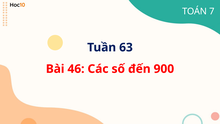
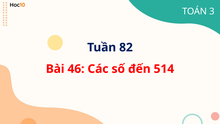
7: 7 -> 3
63: 63 -> 82
900: 900 -> 514
